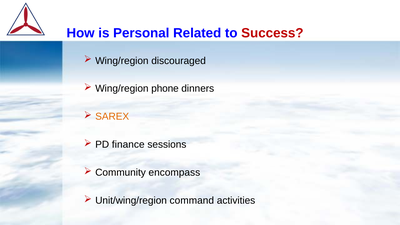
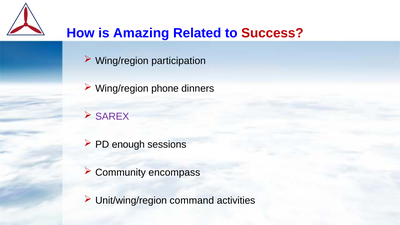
Personal: Personal -> Amazing
discouraged: discouraged -> participation
SAREX colour: orange -> purple
finance: finance -> enough
